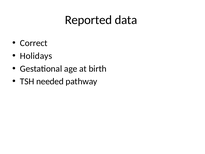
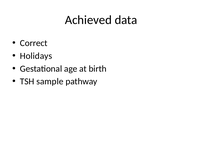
Reported: Reported -> Achieved
needed: needed -> sample
